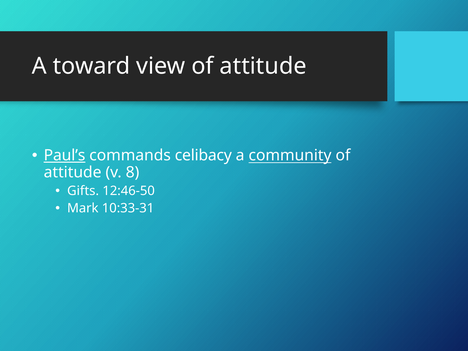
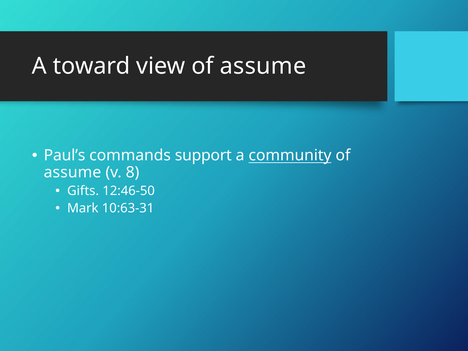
view of attitude: attitude -> assume
Paul’s underline: present -> none
celibacy: celibacy -> support
attitude at (73, 172): attitude -> assume
10:33-31: 10:33-31 -> 10:63-31
